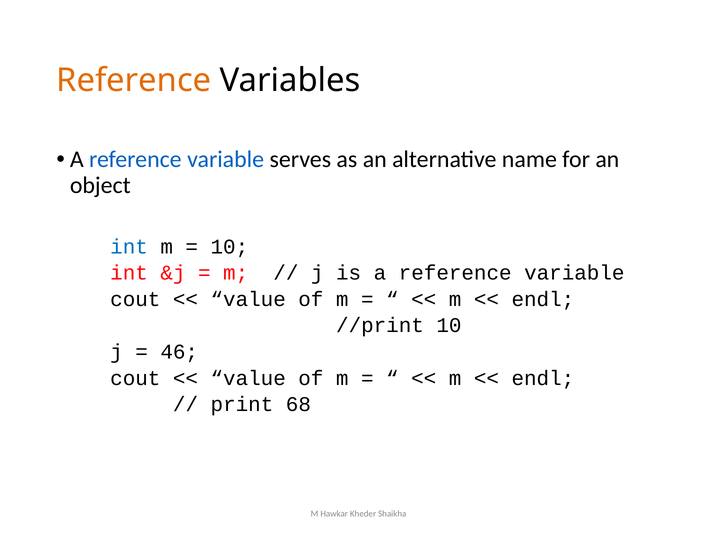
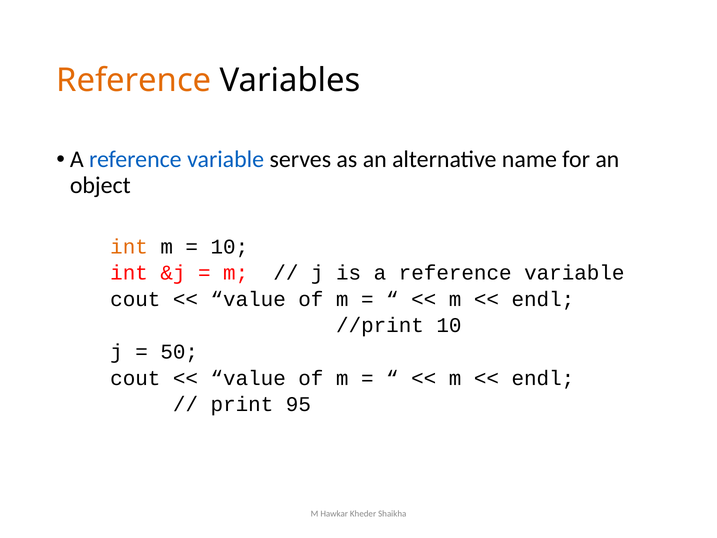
int at (129, 247) colour: blue -> orange
46: 46 -> 50
68: 68 -> 95
